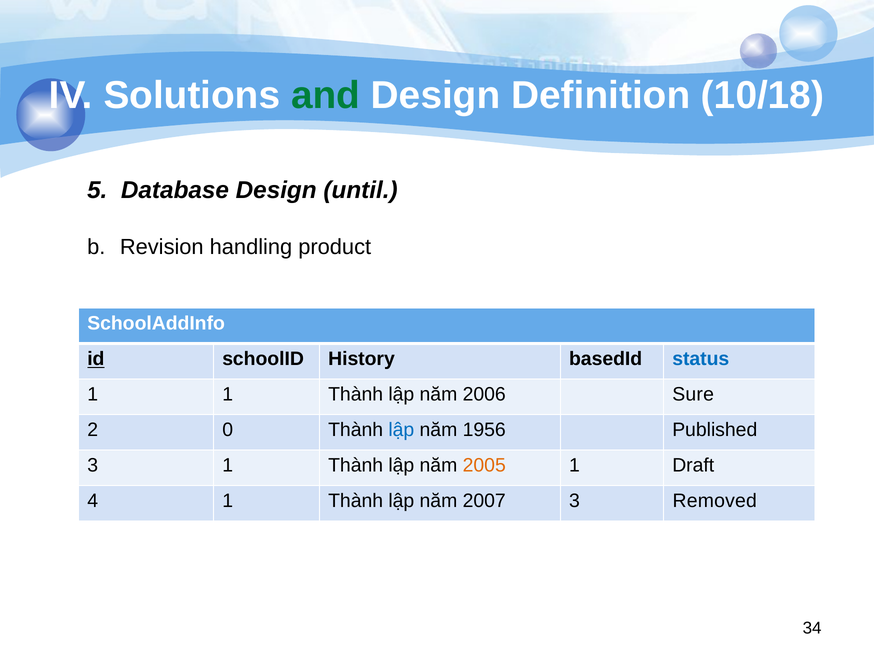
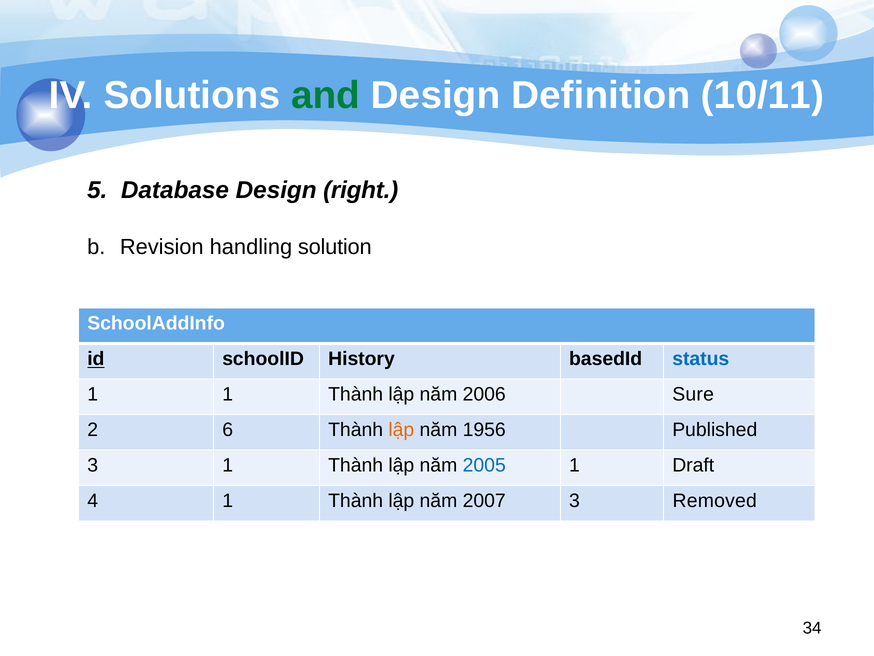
10/18: 10/18 -> 10/11
until: until -> right
product: product -> solution
0: 0 -> 6
lập at (401, 430) colour: blue -> orange
2005 colour: orange -> blue
